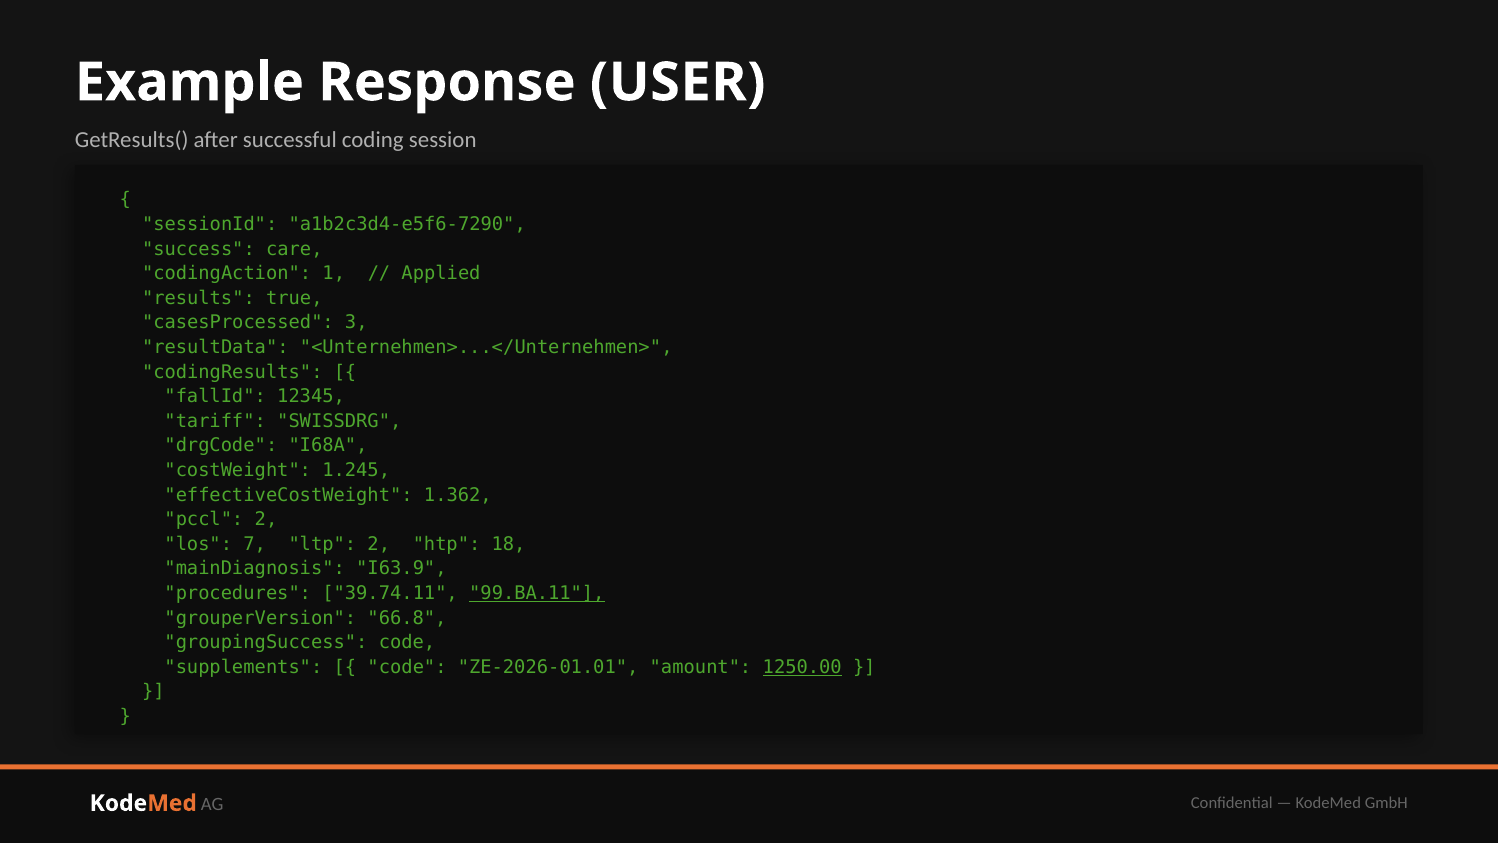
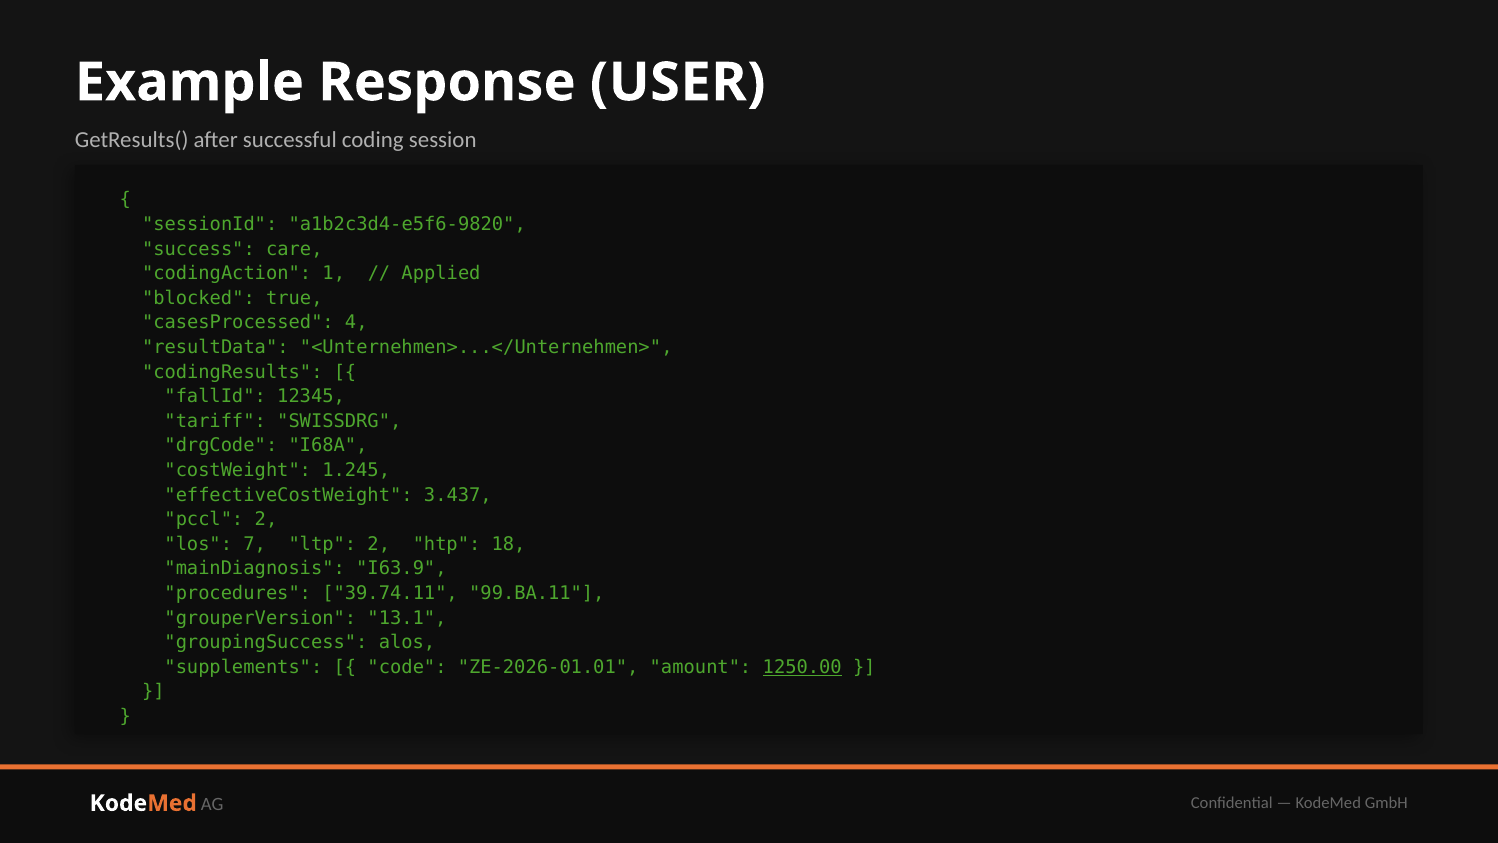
a1b2c3d4-e5f6-7290: a1b2c3d4-e5f6-7290 -> a1b2c3d4-e5f6-9820
results: results -> blocked
3: 3 -> 4
1.362: 1.362 -> 3.437
99.BA.11 underline: present -> none
66.8: 66.8 -> 13.1
groupingSuccess code: code -> alos
